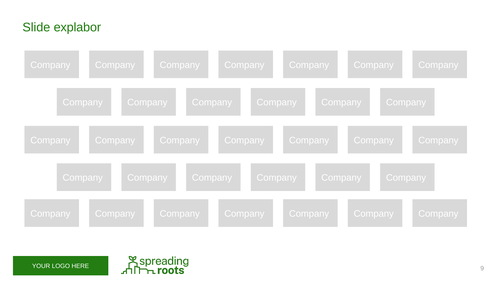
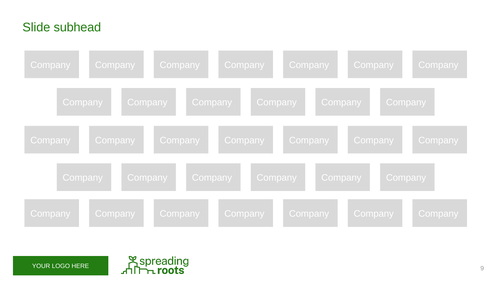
explabor: explabor -> subhead
